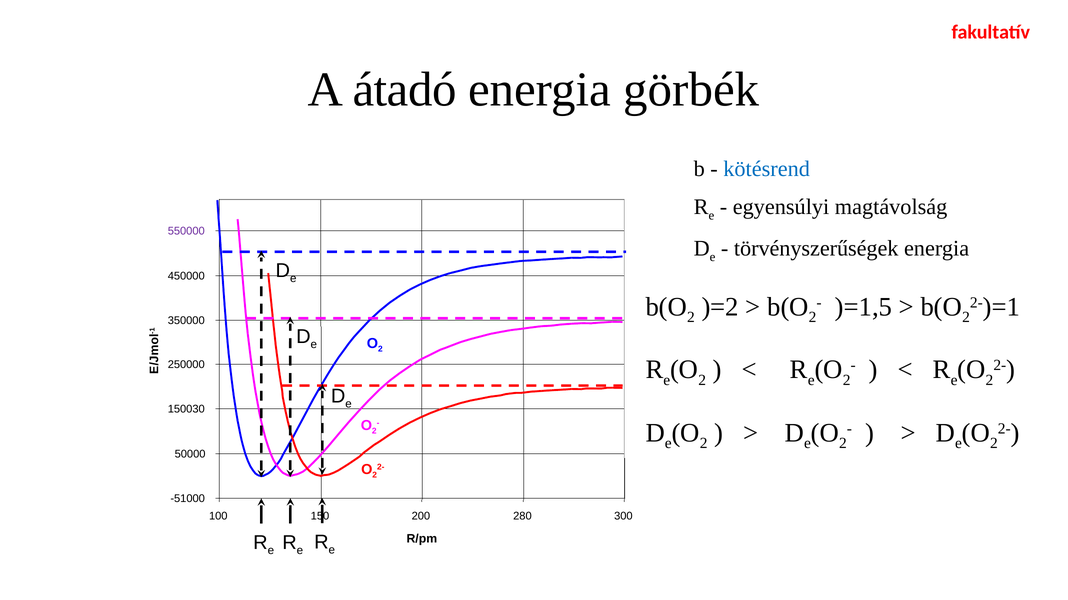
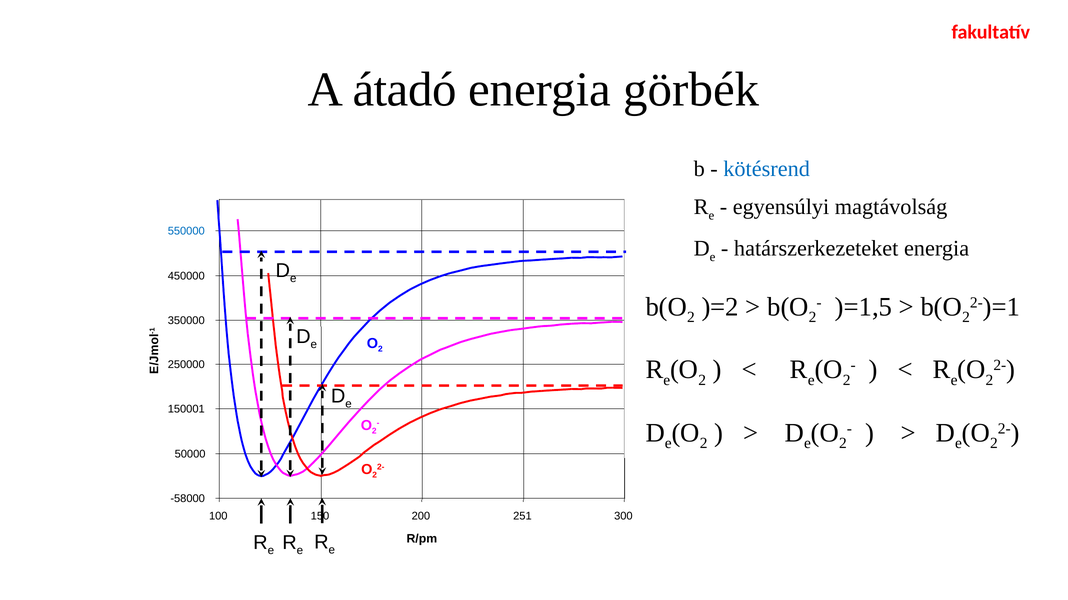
550000 colour: purple -> blue
törvényszerűségek: törvényszerűségek -> határszerkezeteket
150030: 150030 -> 150001
-51000: -51000 -> -58000
280: 280 -> 251
